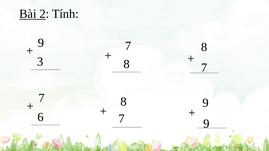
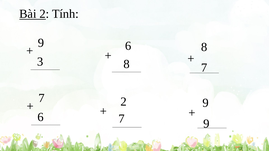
9 7: 7 -> 6
8 at (124, 102): 8 -> 2
